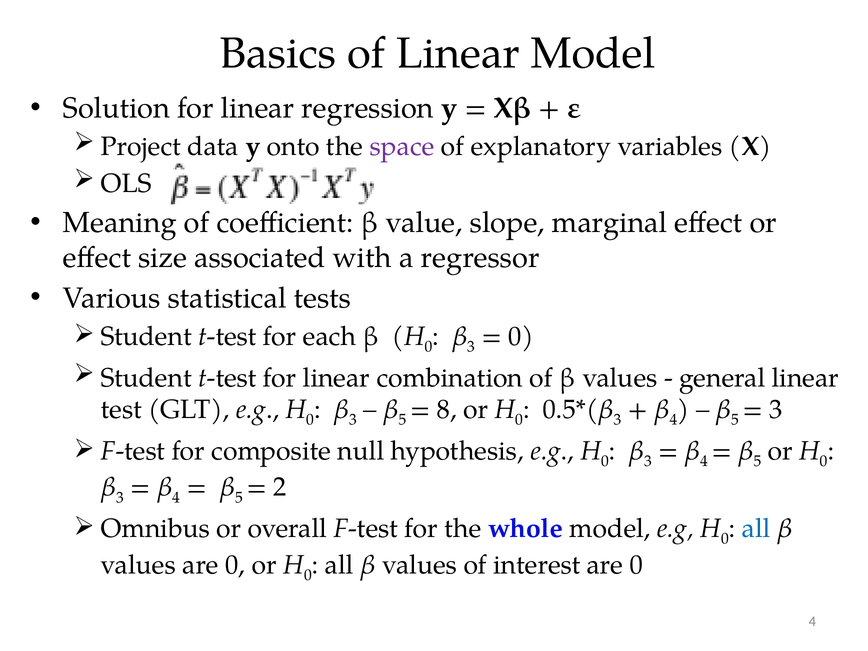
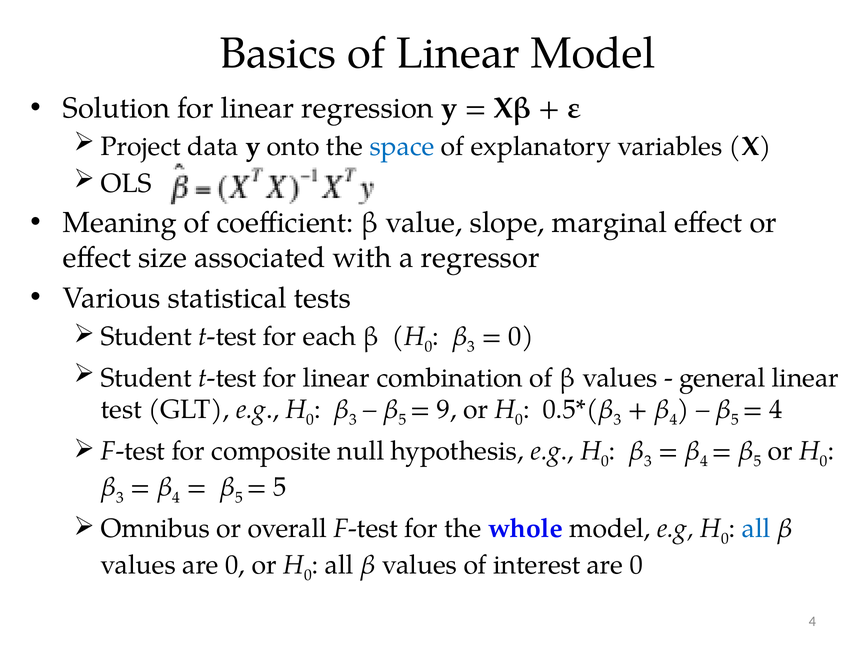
space colour: purple -> blue
8: 8 -> 9
3 at (776, 410): 3 -> 4
2 at (280, 487): 2 -> 5
